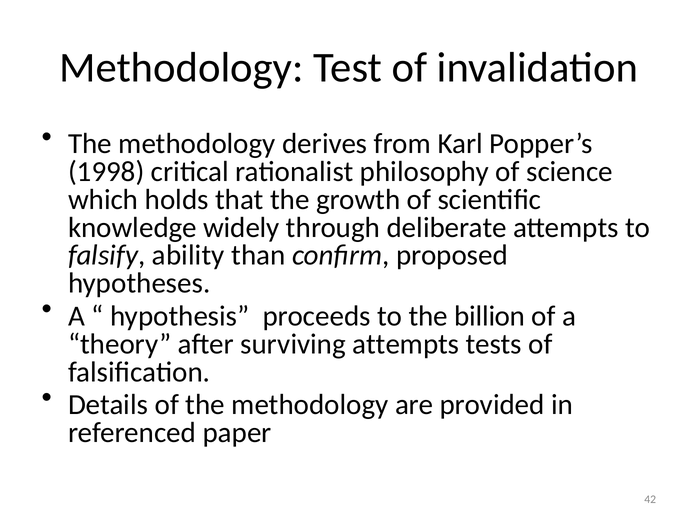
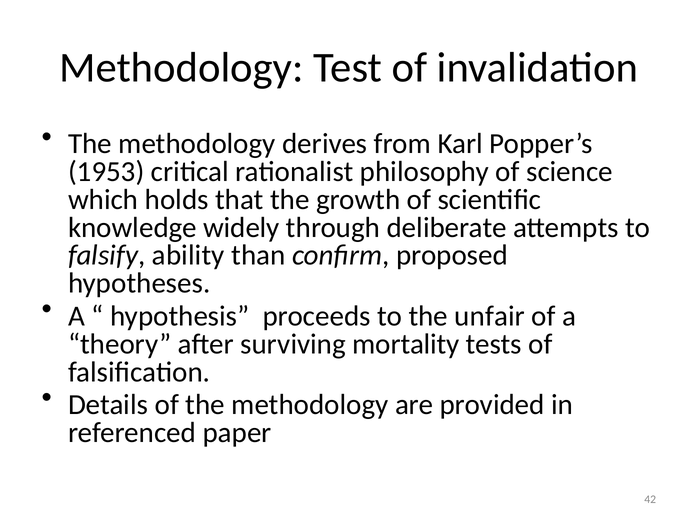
1998: 1998 -> 1953
billion: billion -> unfair
surviving attempts: attempts -> mortality
